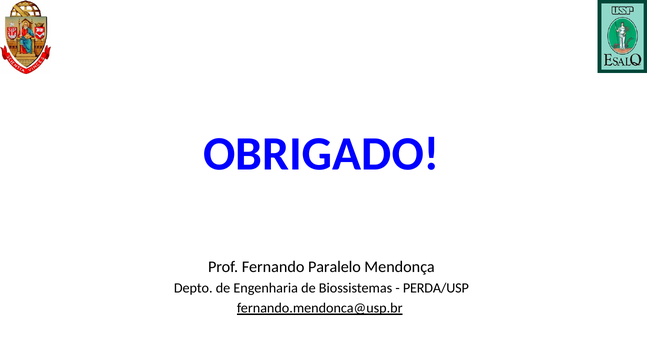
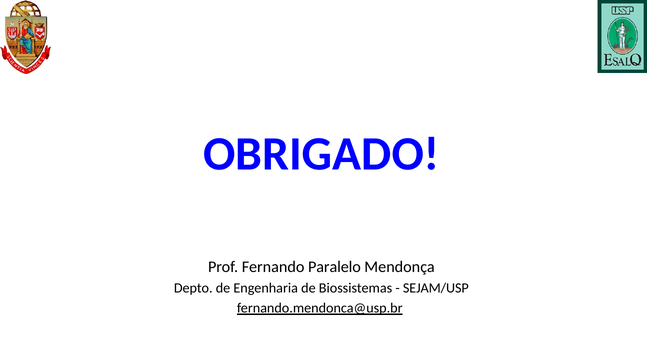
PERDA/USP: PERDA/USP -> SEJAM/USP
